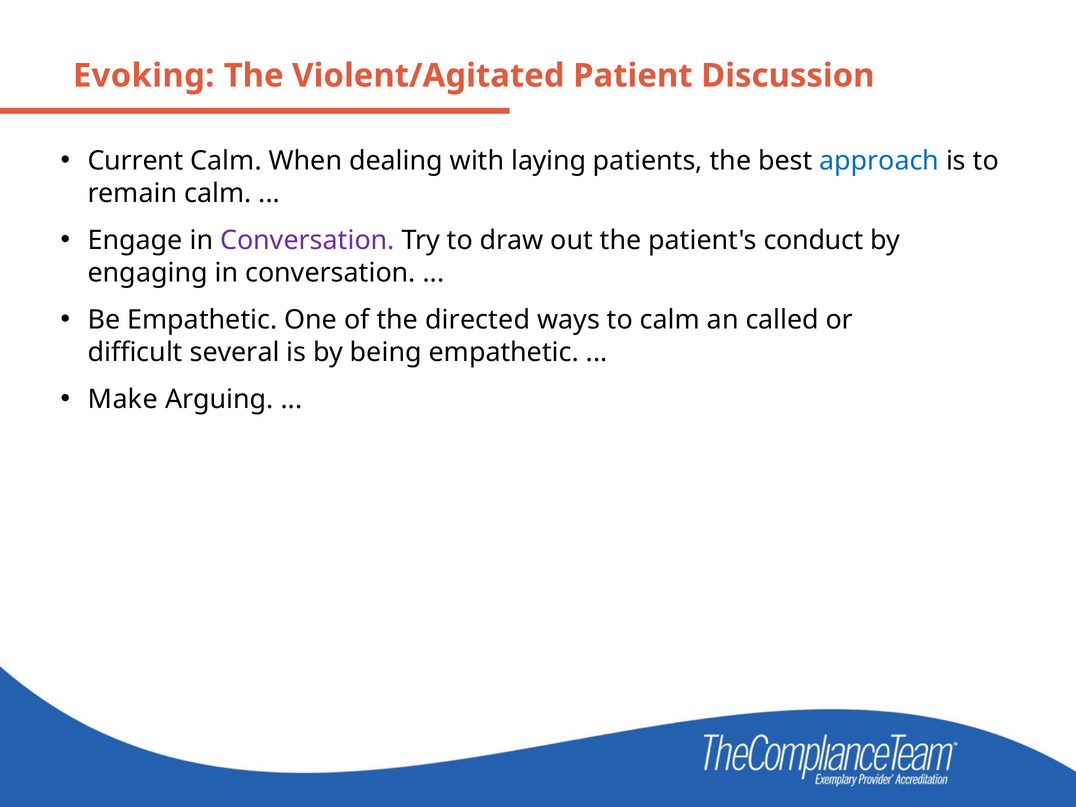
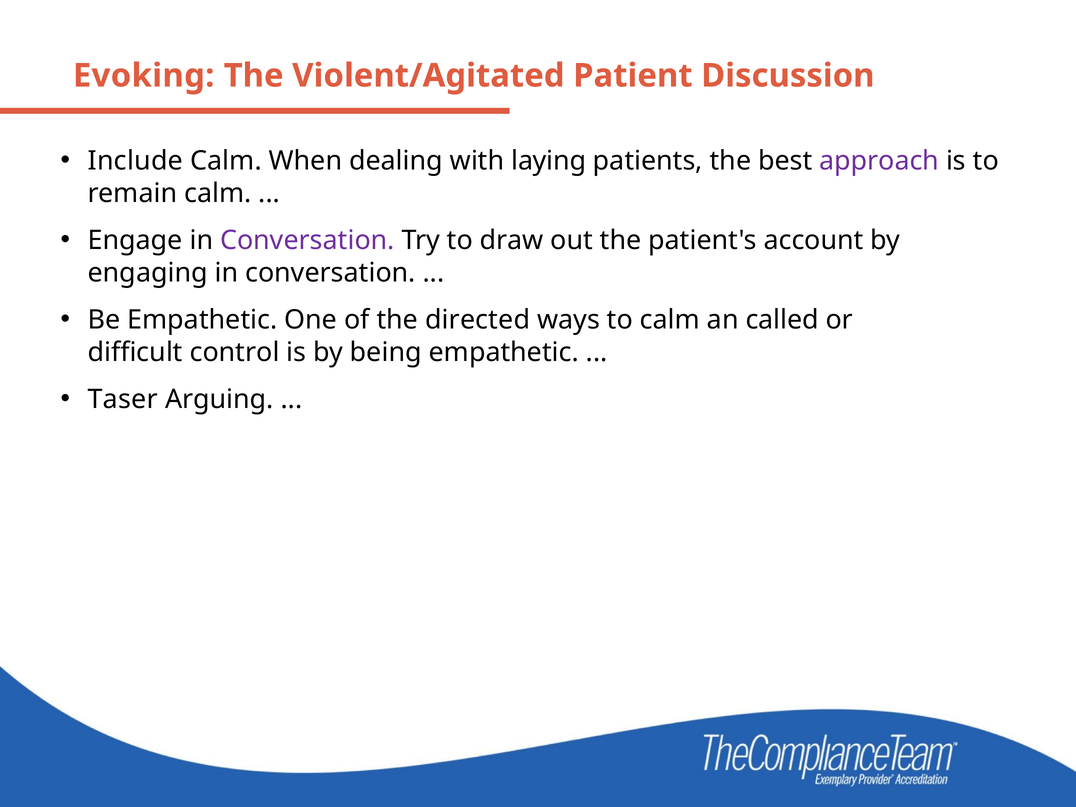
Current: Current -> Include
approach colour: blue -> purple
conduct: conduct -> account
several: several -> control
Make: Make -> Taser
